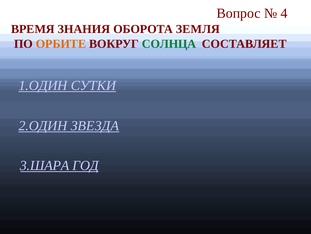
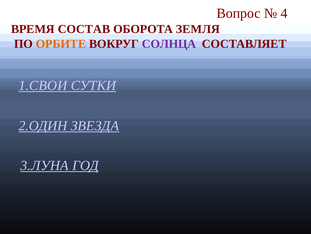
ЗНАНИЯ: ЗНАНИЯ -> СОСТАВ
СОЛНЦА colour: green -> purple
1.ОДИН: 1.ОДИН -> 1.СВОИ
3.ШАРА: 3.ШАРА -> 3.ЛУНА
